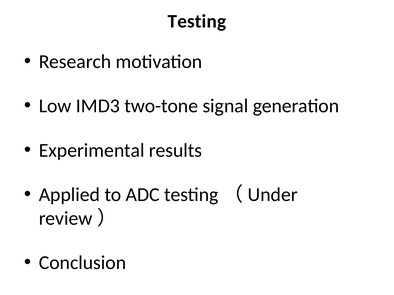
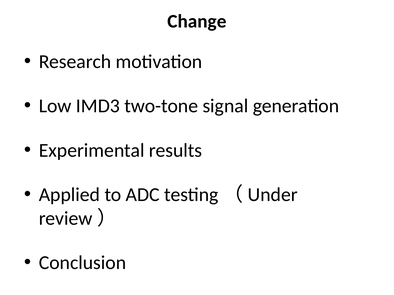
Testing: Testing -> Change
